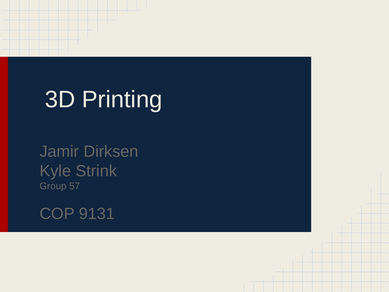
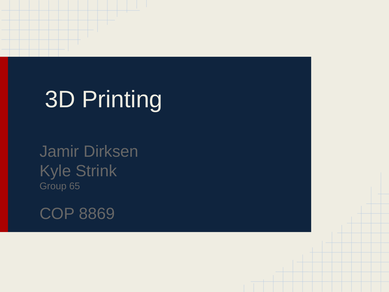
57: 57 -> 65
9131: 9131 -> 8869
